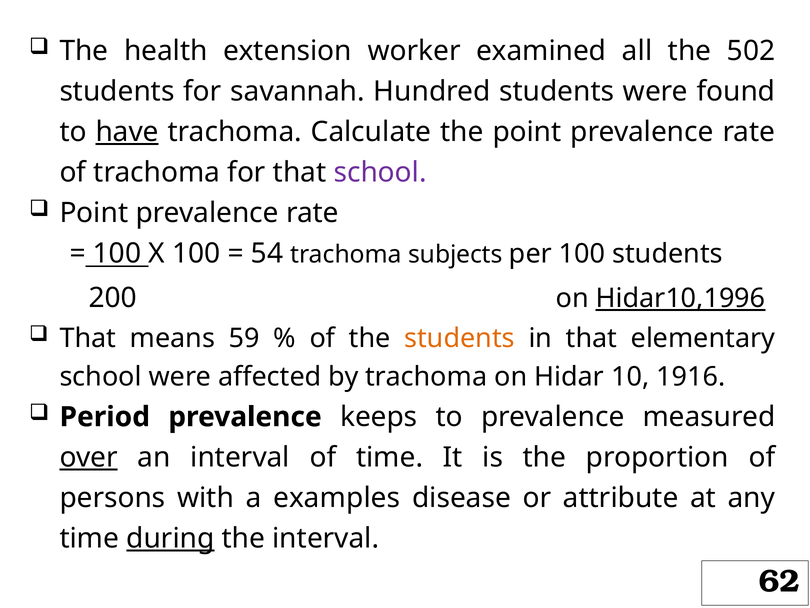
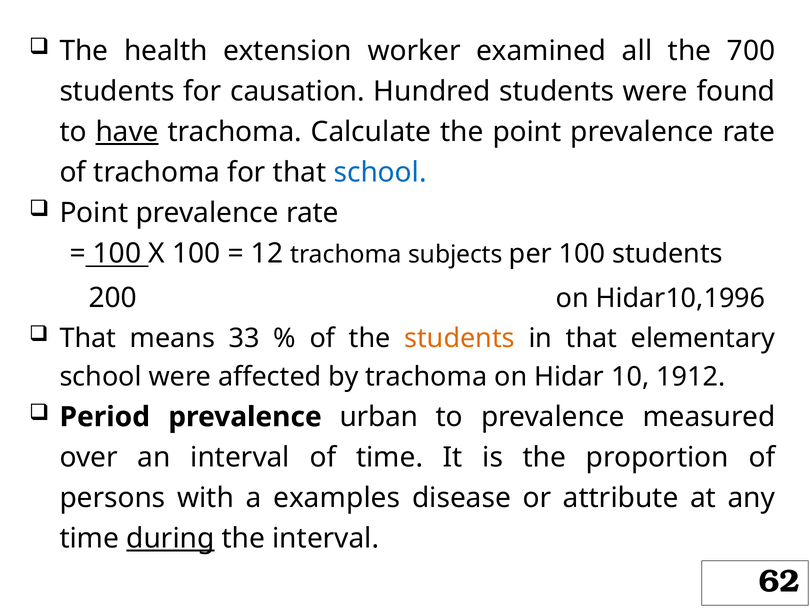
502: 502 -> 700
savannah: savannah -> causation
school at (380, 172) colour: purple -> blue
54: 54 -> 12
Hidar10,1996 underline: present -> none
59: 59 -> 33
1916: 1916 -> 1912
keeps: keeps -> urban
over underline: present -> none
